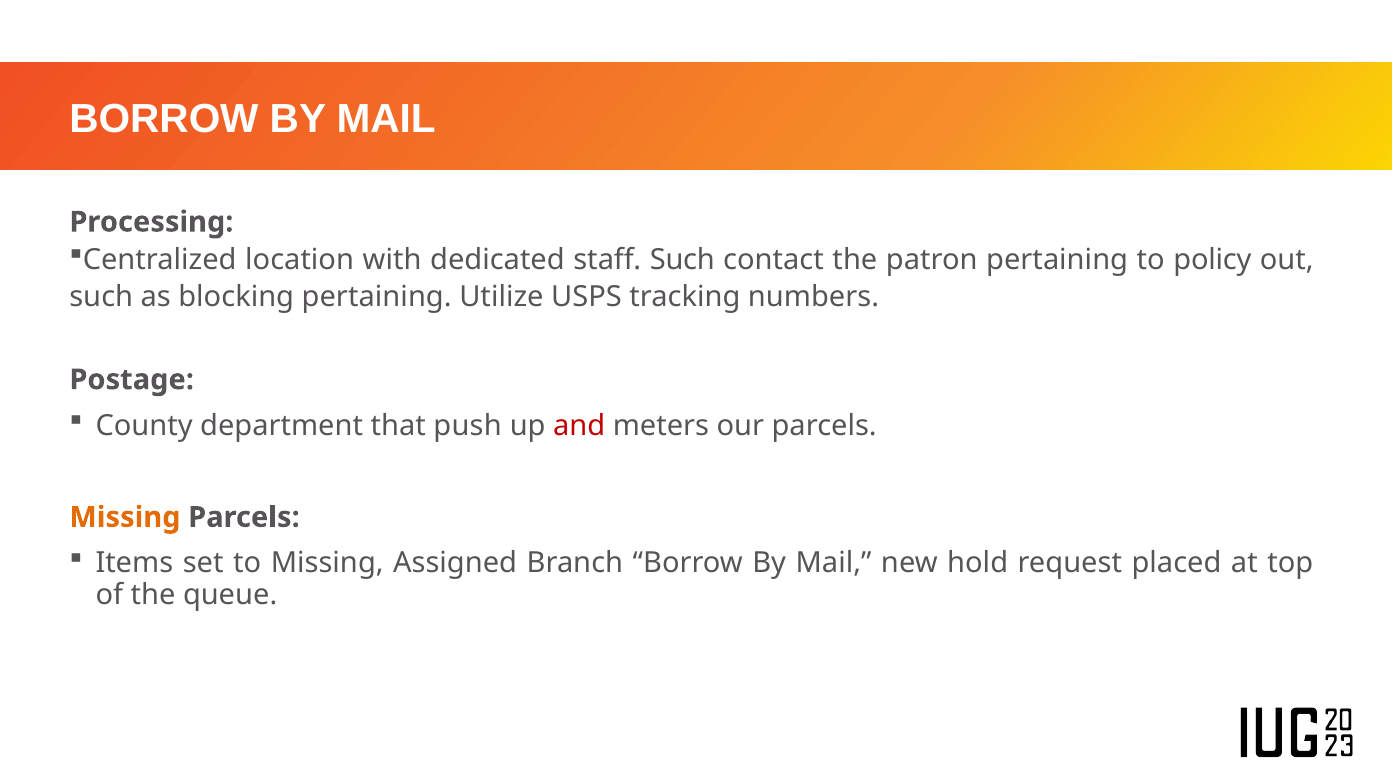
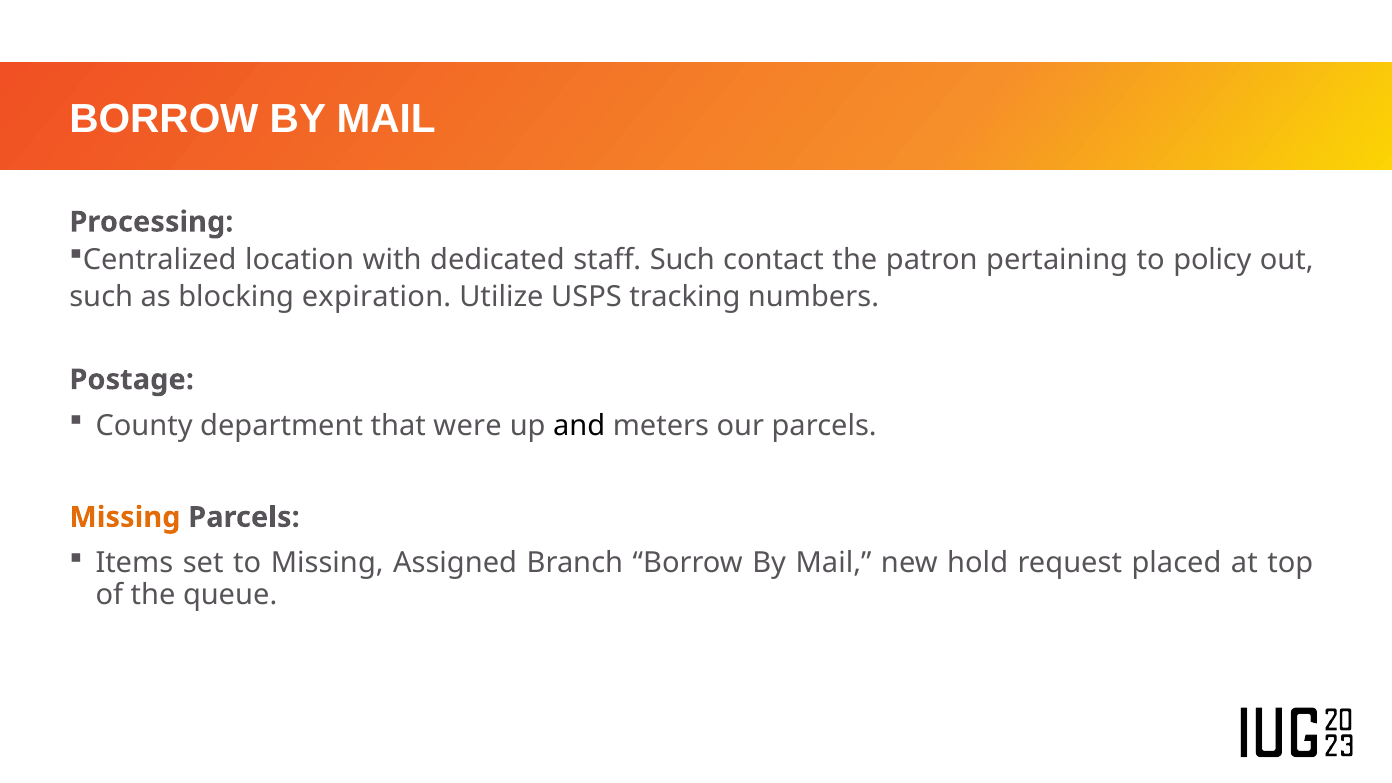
blocking pertaining: pertaining -> expiration
push: push -> were
and colour: red -> black
